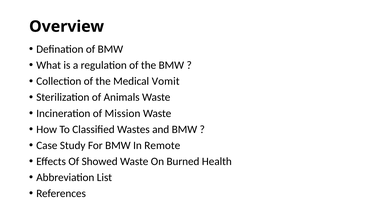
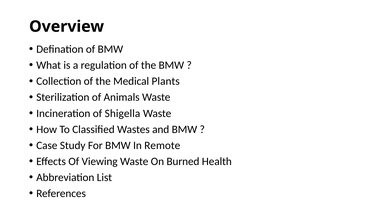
Vomit: Vomit -> Plants
Mission: Mission -> Shigella
Showed: Showed -> Viewing
